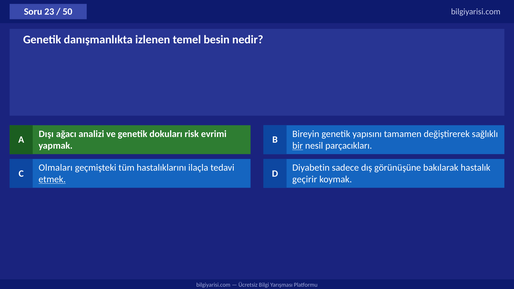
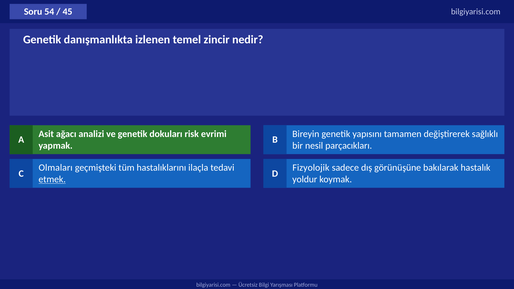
23: 23 -> 54
50: 50 -> 45
besin: besin -> zincir
Dışı: Dışı -> Asit
bir underline: present -> none
Diyabetin: Diyabetin -> Fizyolojik
geçirir: geçirir -> yoldur
